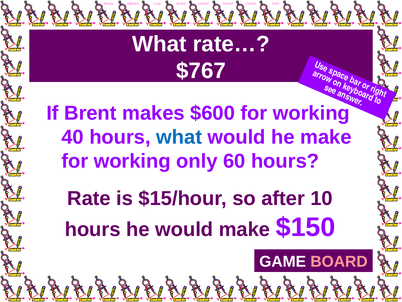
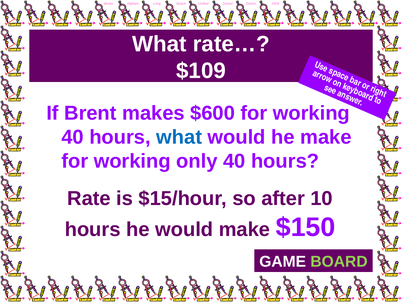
$767: $767 -> $109
only 60: 60 -> 40
BOARD colour: pink -> light green
